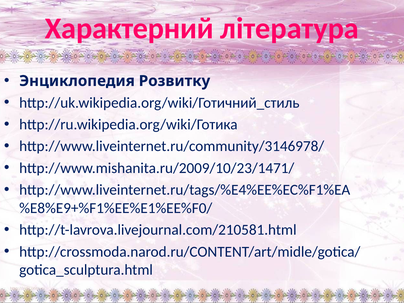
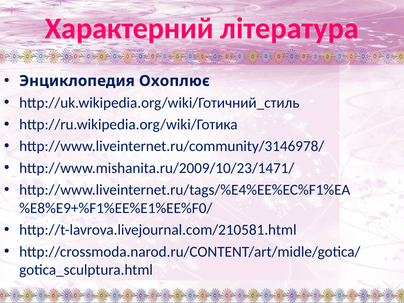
Розвитку: Розвитку -> Охоплює
